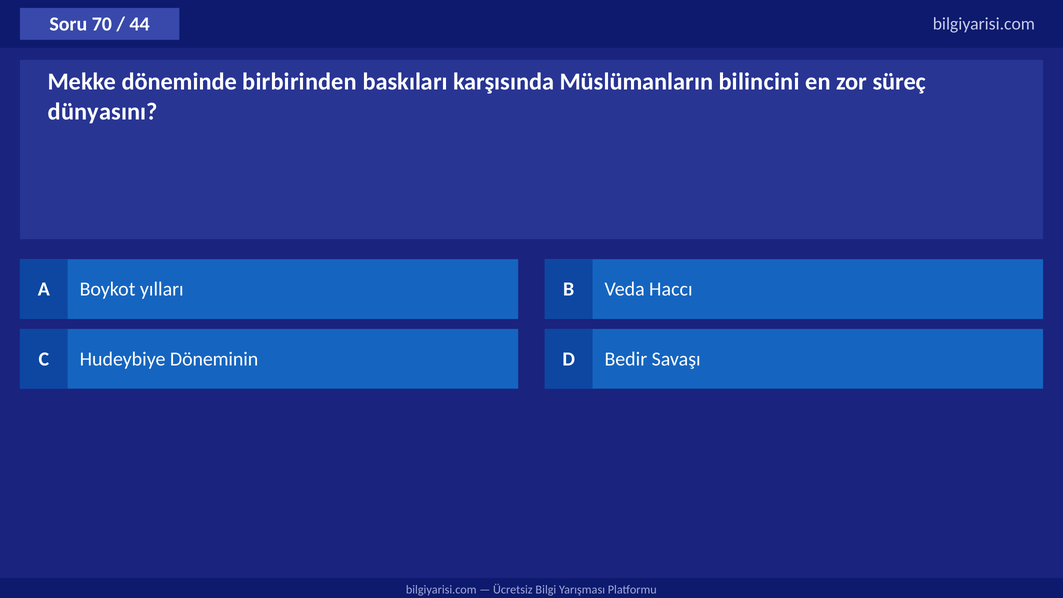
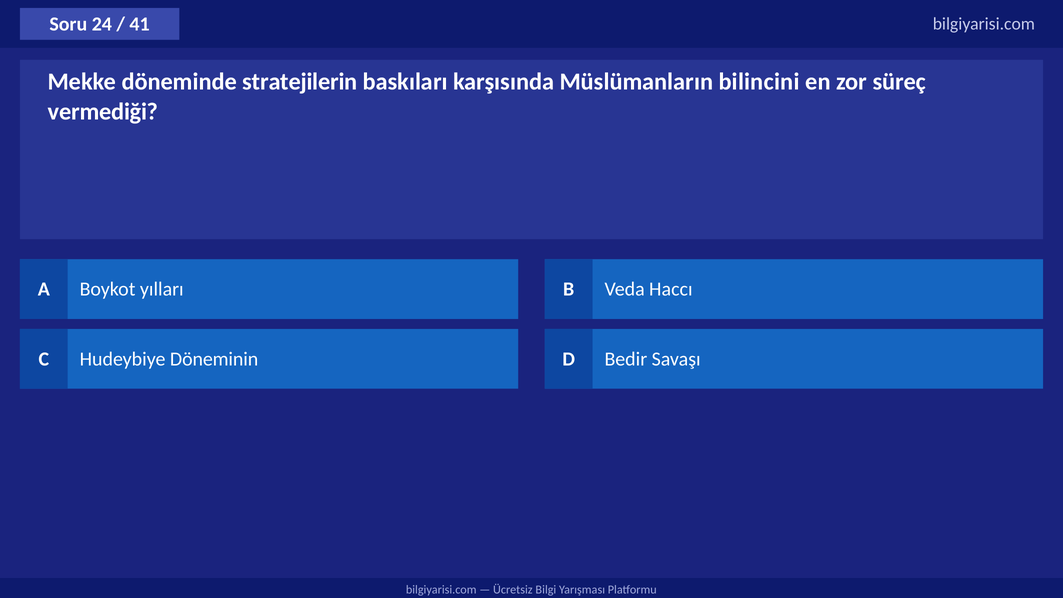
70: 70 -> 24
44: 44 -> 41
birbirinden: birbirinden -> stratejilerin
dünyasını: dünyasını -> vermediği
